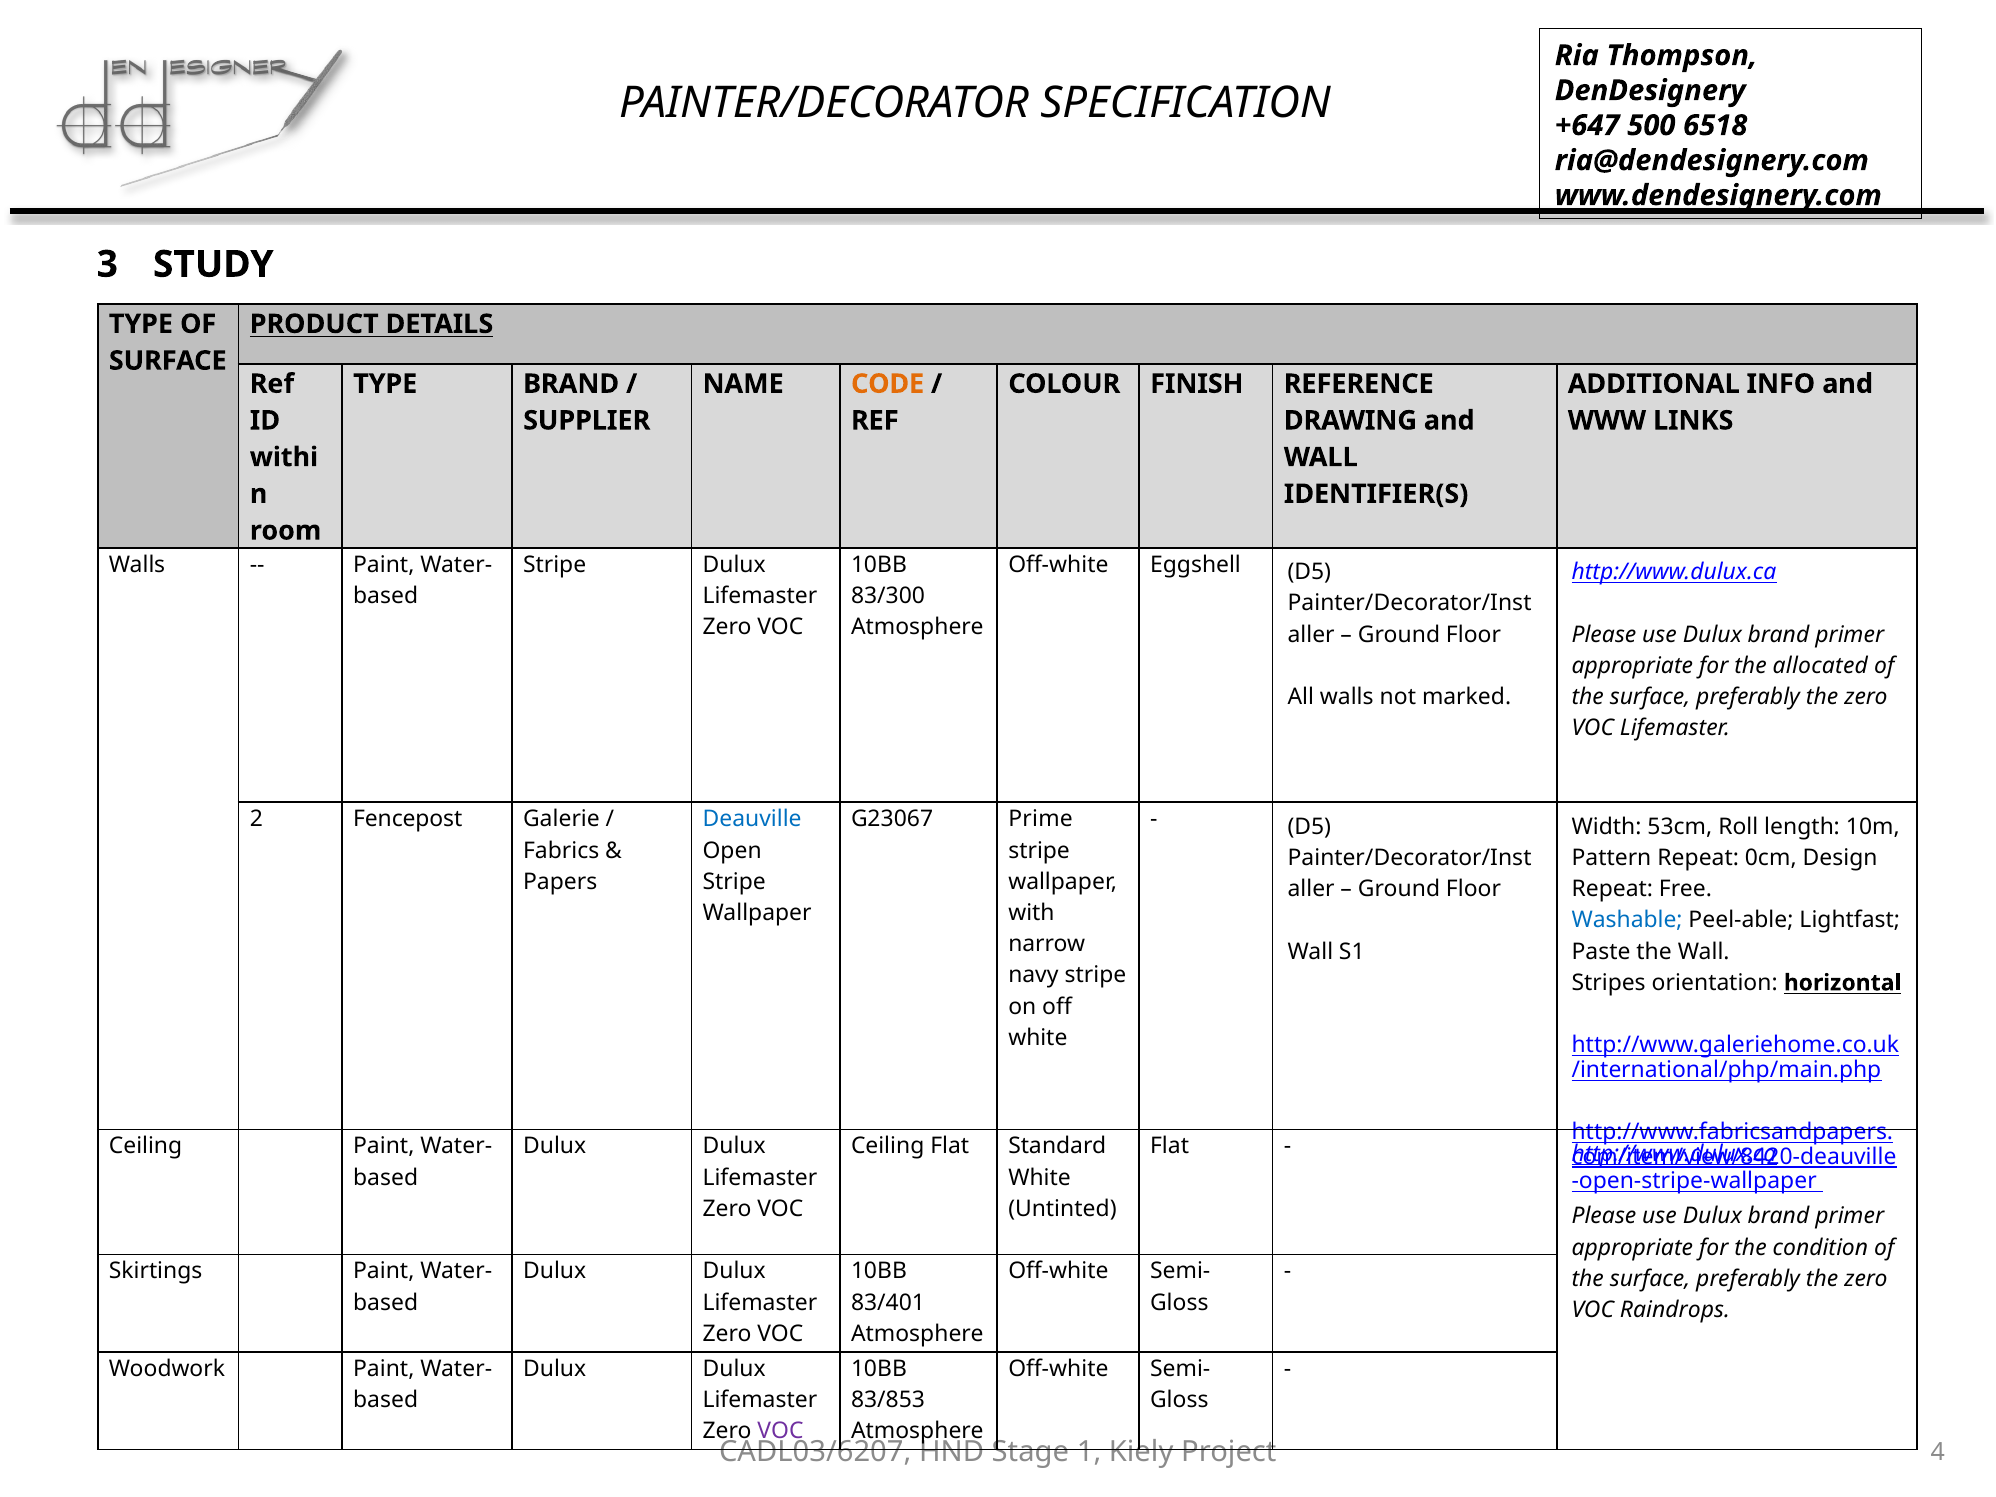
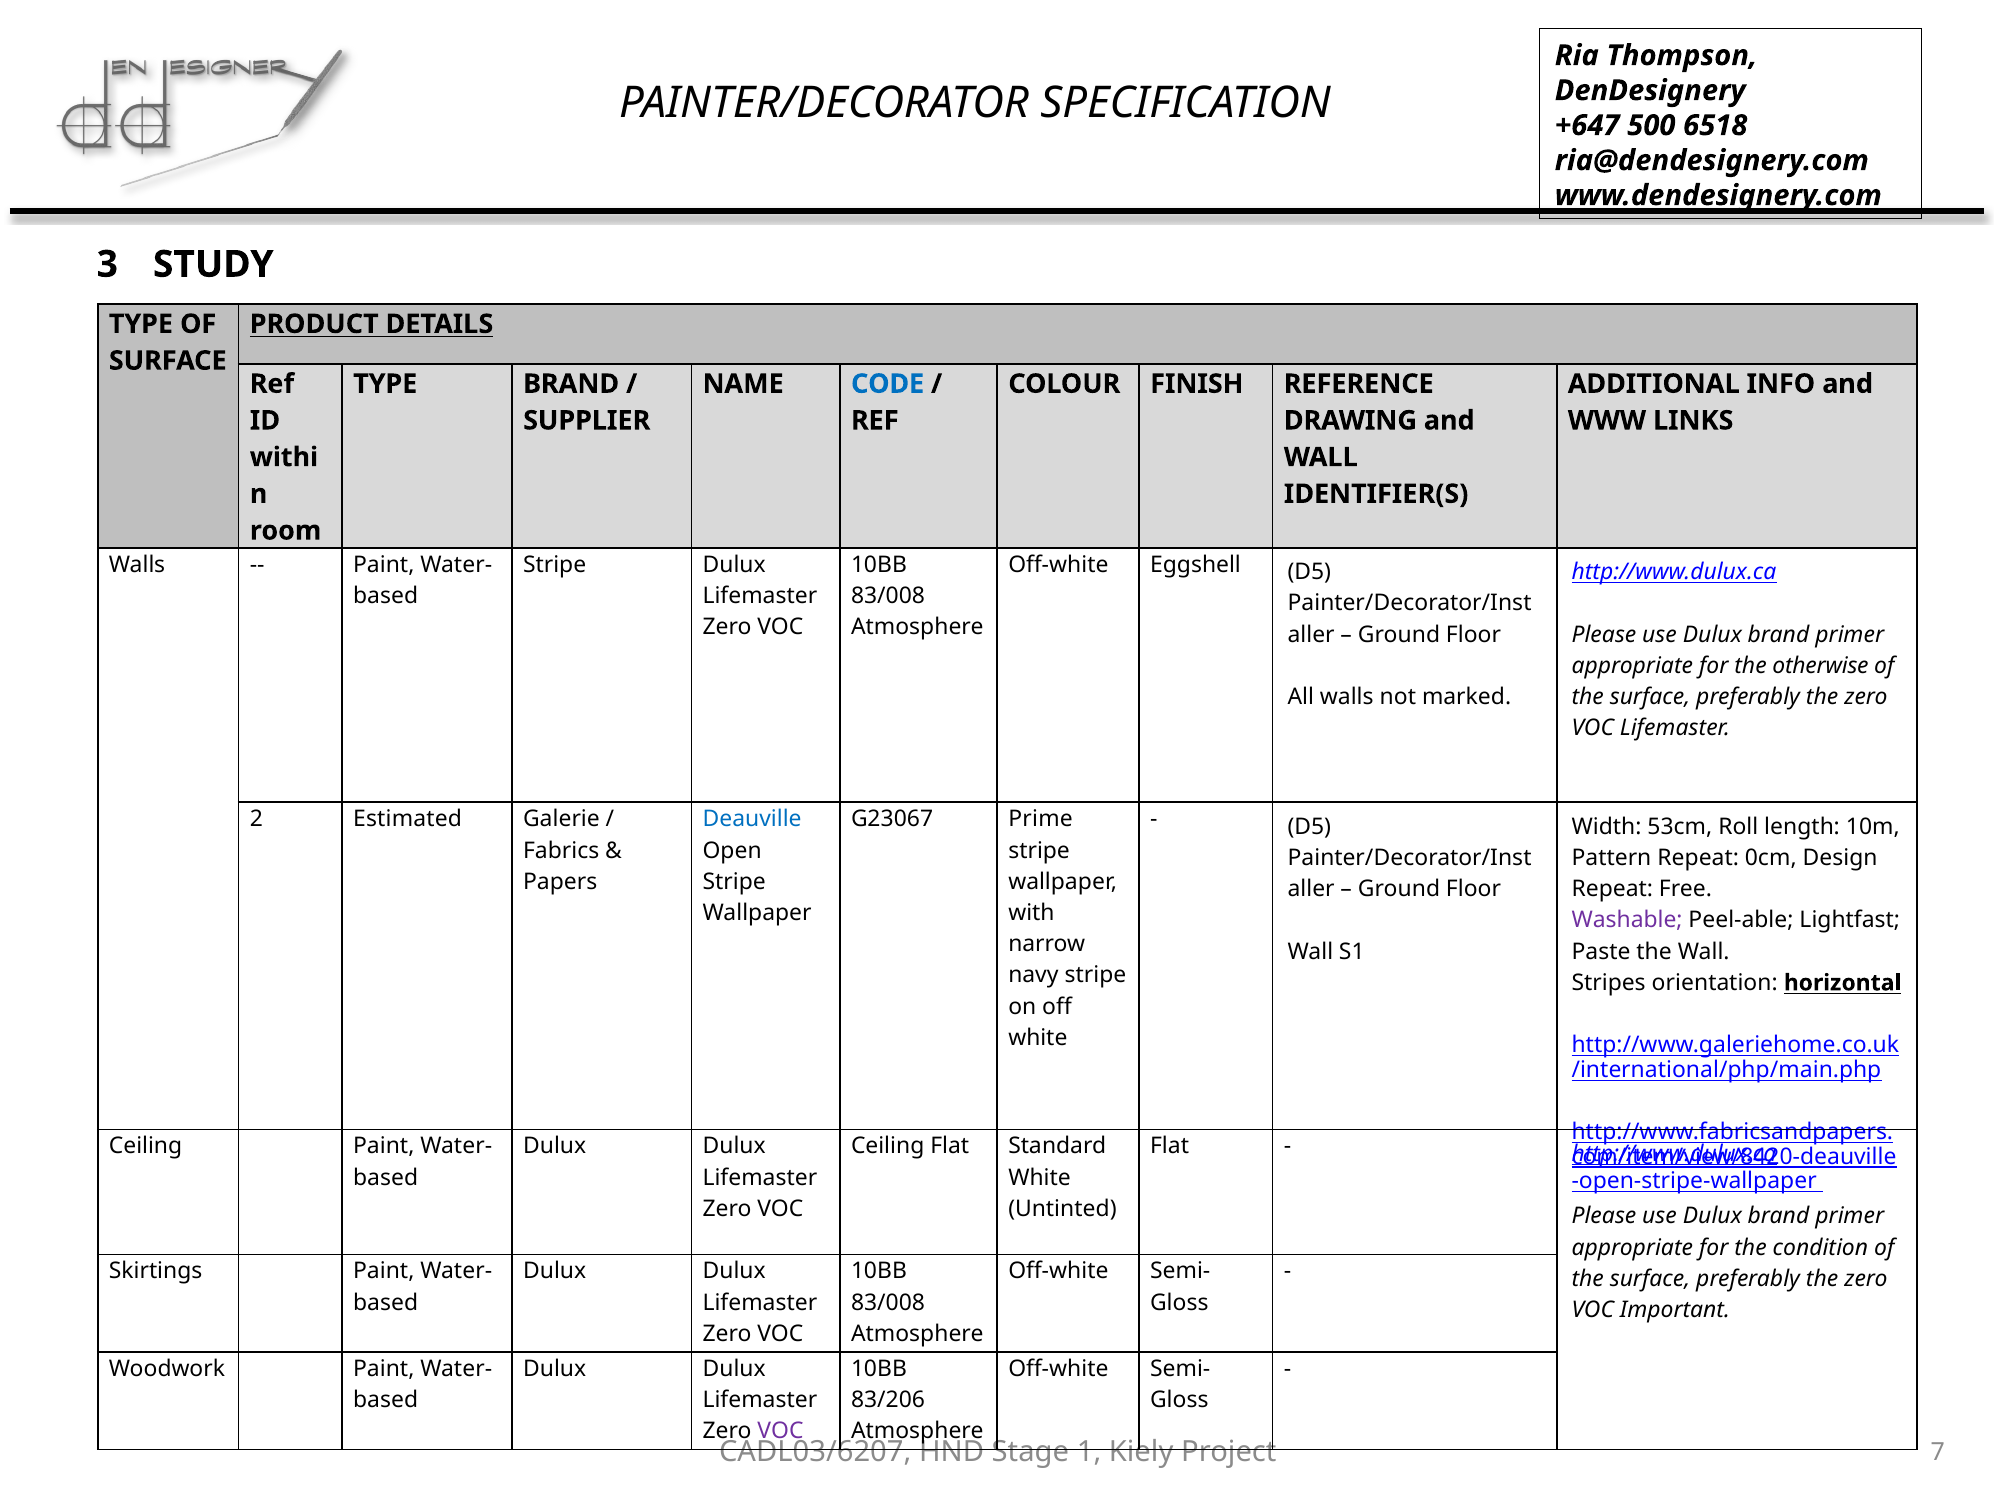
CODE colour: orange -> blue
83/300 at (888, 596): 83/300 -> 83/008
allocated: allocated -> otherwise
Fencepost: Fencepost -> Estimated
Washable colour: blue -> purple
83/401 at (888, 1303): 83/401 -> 83/008
Raindrops: Raindrops -> Important
83/853: 83/853 -> 83/206
4: 4 -> 7
